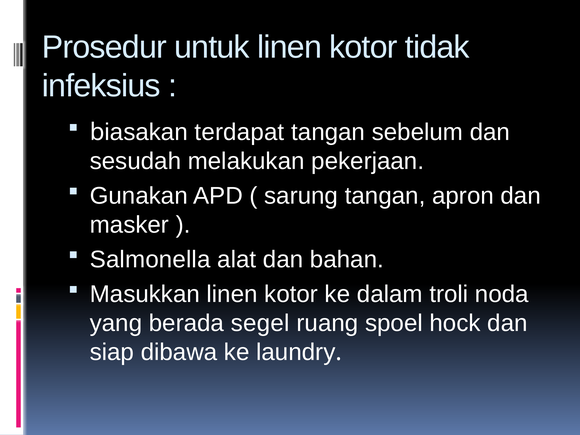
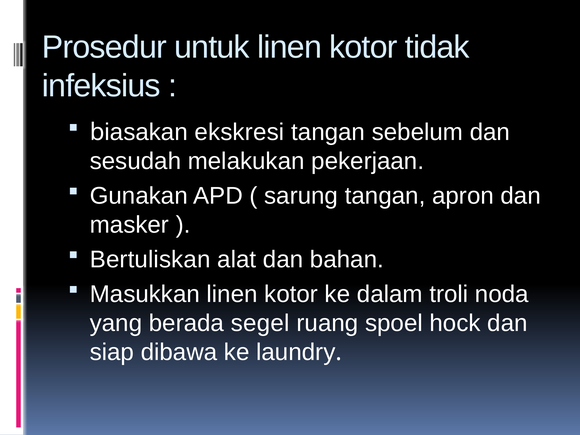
terdapat: terdapat -> ekskresi
Salmonella: Salmonella -> Bertuliskan
